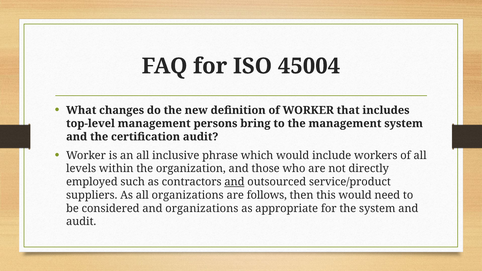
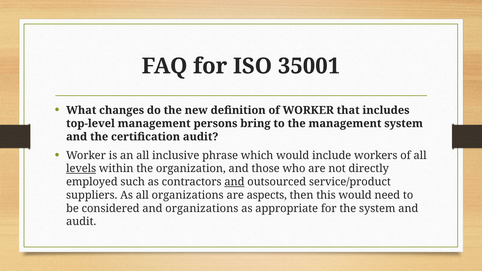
45004: 45004 -> 35001
levels underline: none -> present
follows: follows -> aspects
